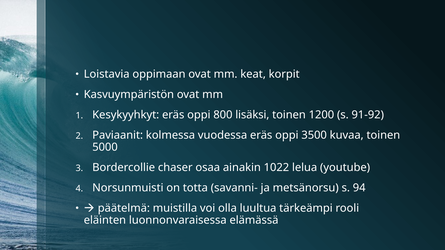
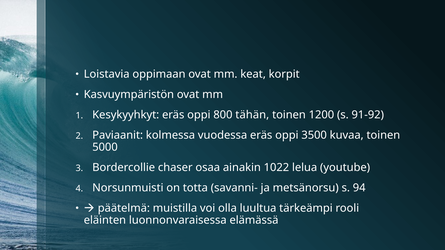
lisäksi: lisäksi -> tähän
